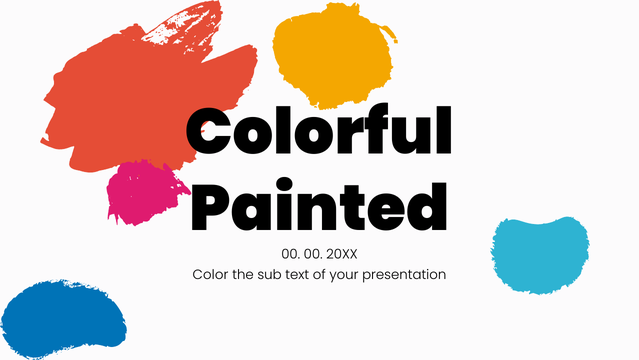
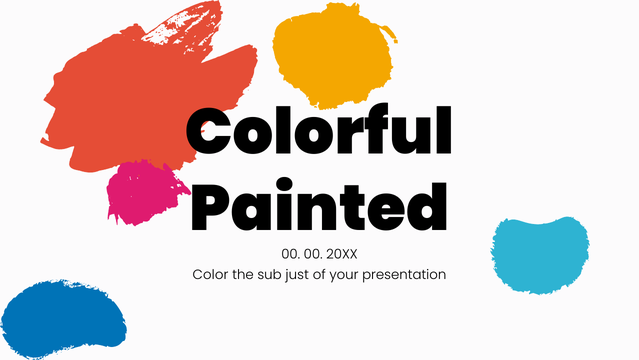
text: text -> just
